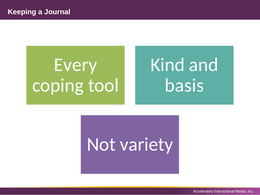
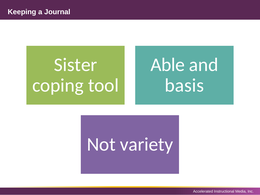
Every: Every -> Sister
Kind: Kind -> Able
